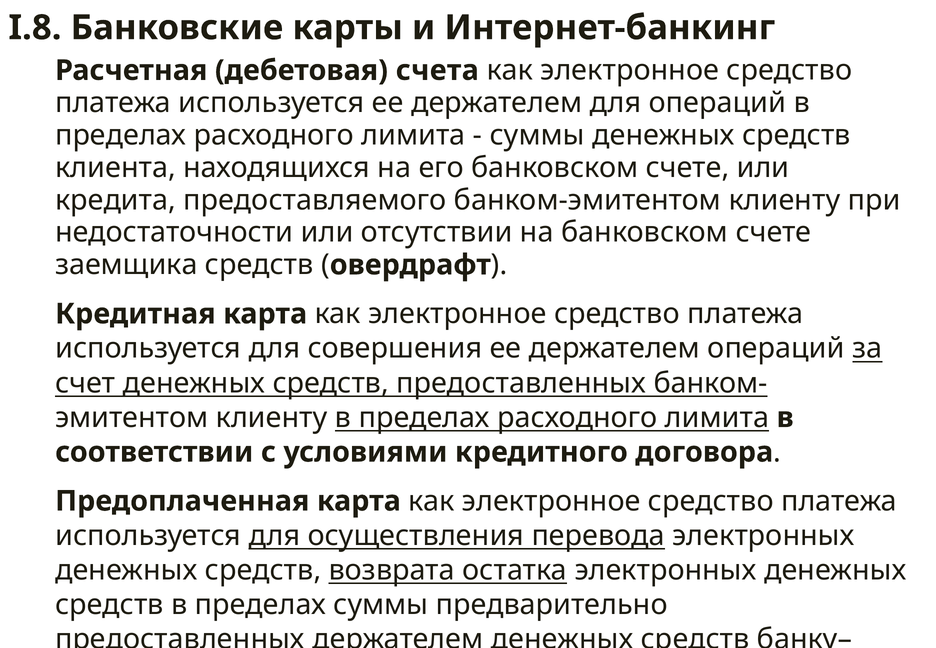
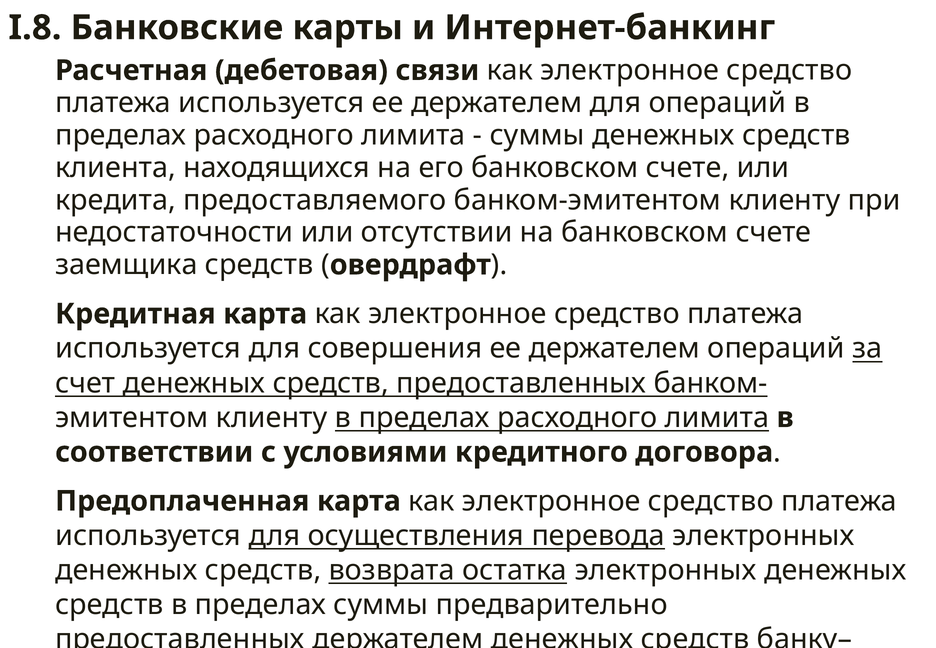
счета: счета -> связи
